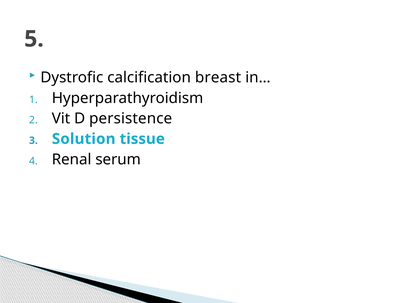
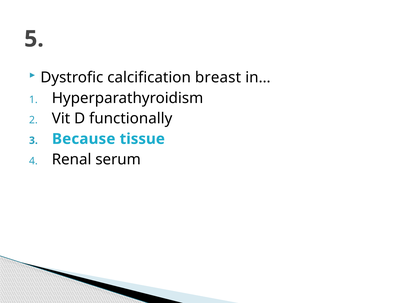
persistence: persistence -> functionally
Solution: Solution -> Because
